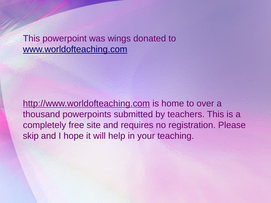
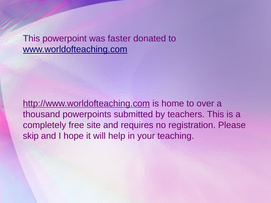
wings: wings -> faster
